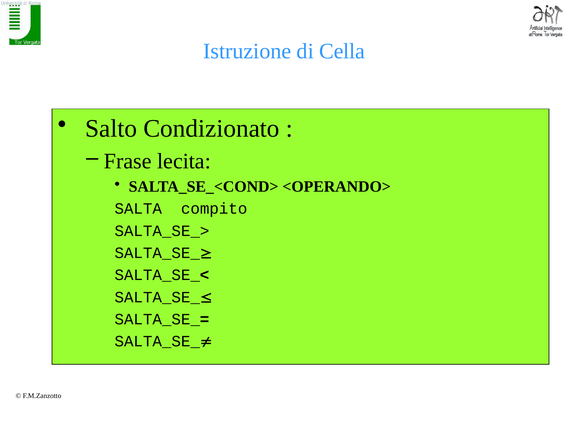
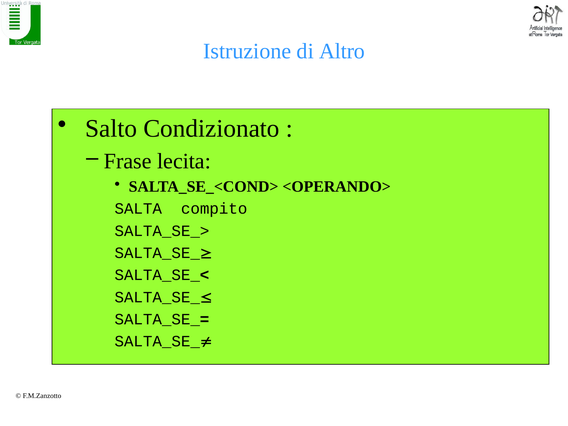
Cella: Cella -> Altro
